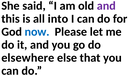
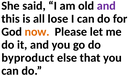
into: into -> lose
now colour: blue -> orange
elsewhere: elsewhere -> byproduct
